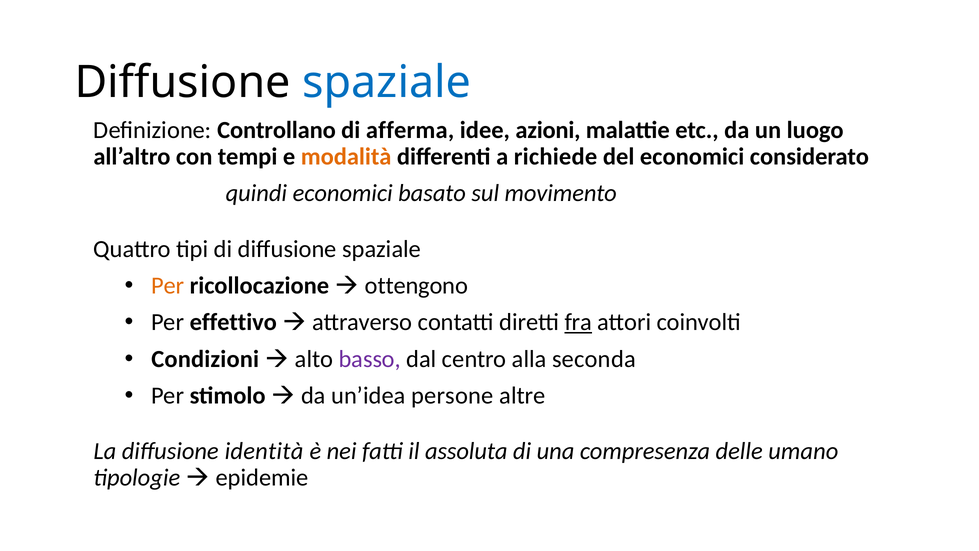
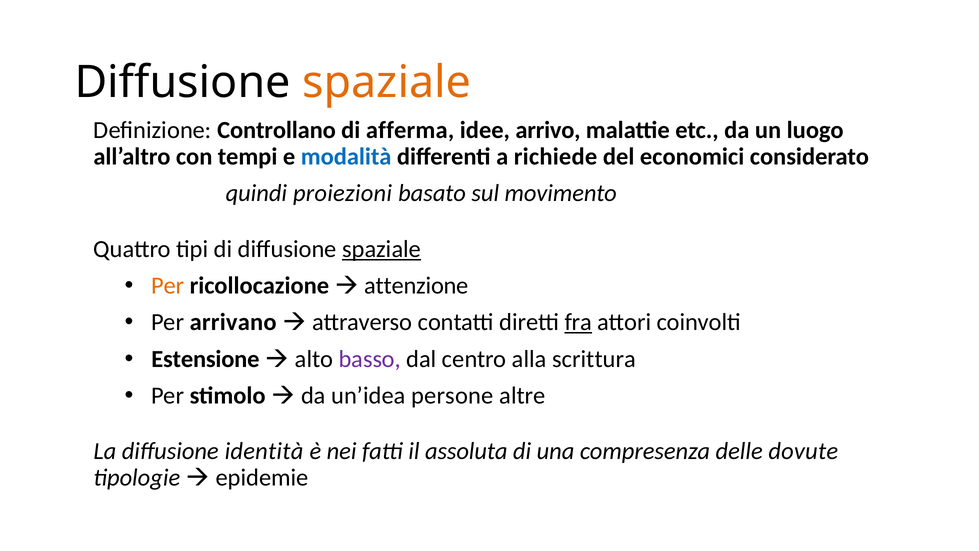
spaziale at (387, 82) colour: blue -> orange
azioni: azioni -> arrivo
modalità colour: orange -> blue
quindi economici: economici -> proiezioni
spaziale at (382, 249) underline: none -> present
ottengono: ottengono -> attenzione
effettivo: effettivo -> arrivano
Condizioni: Condizioni -> Estensione
seconda: seconda -> scrittura
umano: umano -> dovute
